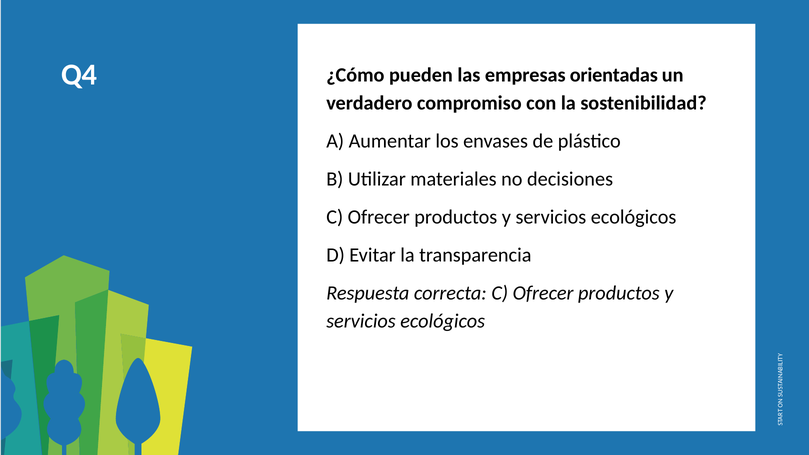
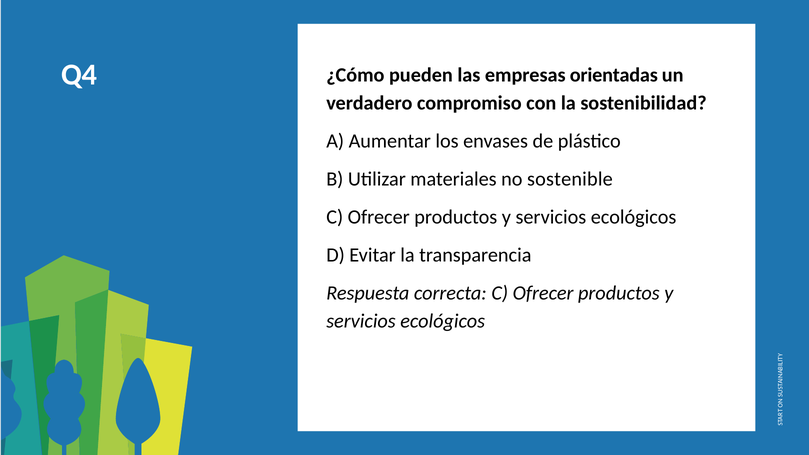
decisiones: decisiones -> sostenible
